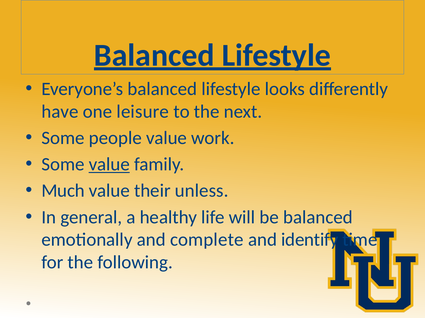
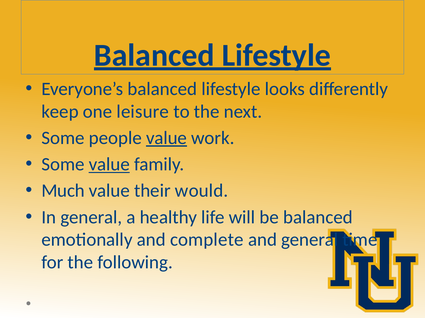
have: have -> keep
value at (167, 138) underline: none -> present
unless: unless -> would
and identify: identify -> general
